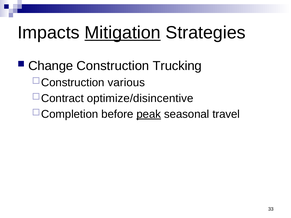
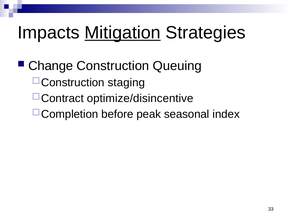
Trucking: Trucking -> Queuing
various: various -> staging
peak underline: present -> none
travel: travel -> index
